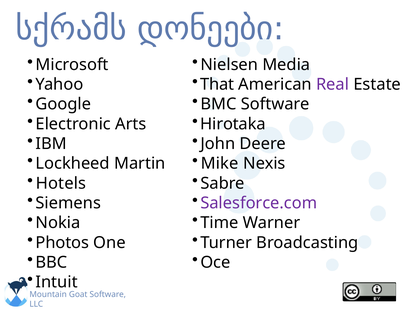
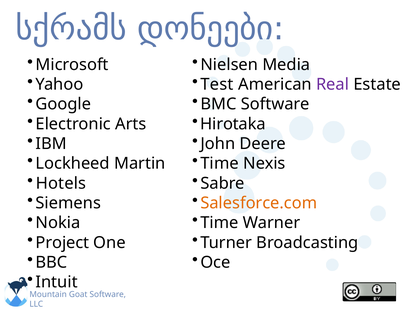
That: That -> Test
Mike at (220, 164): Mike -> Time
Salesforce.com colour: purple -> orange
Photos: Photos -> Project
